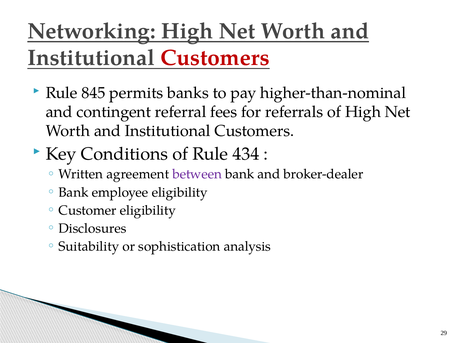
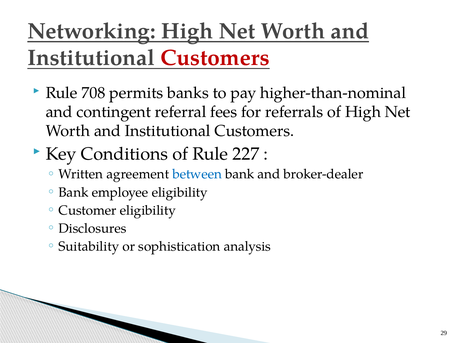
845: 845 -> 708
434: 434 -> 227
between colour: purple -> blue
